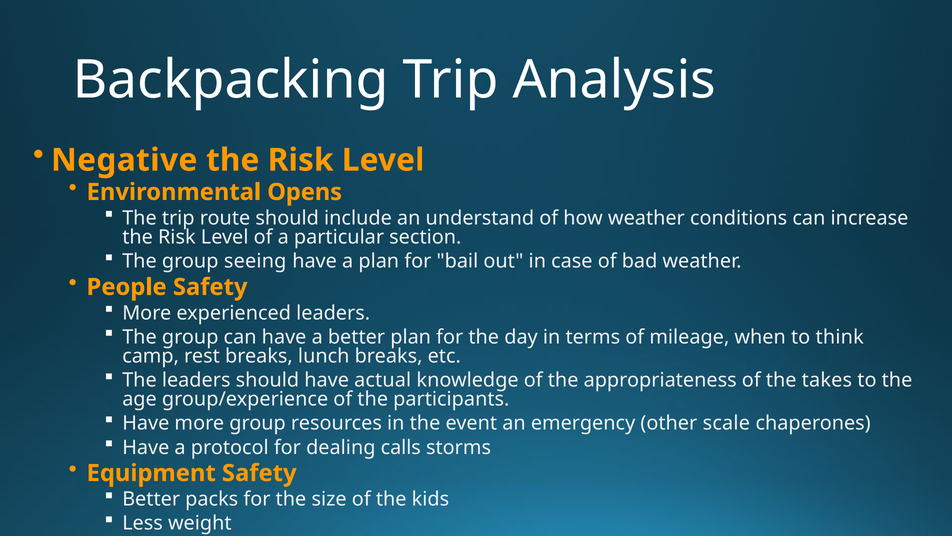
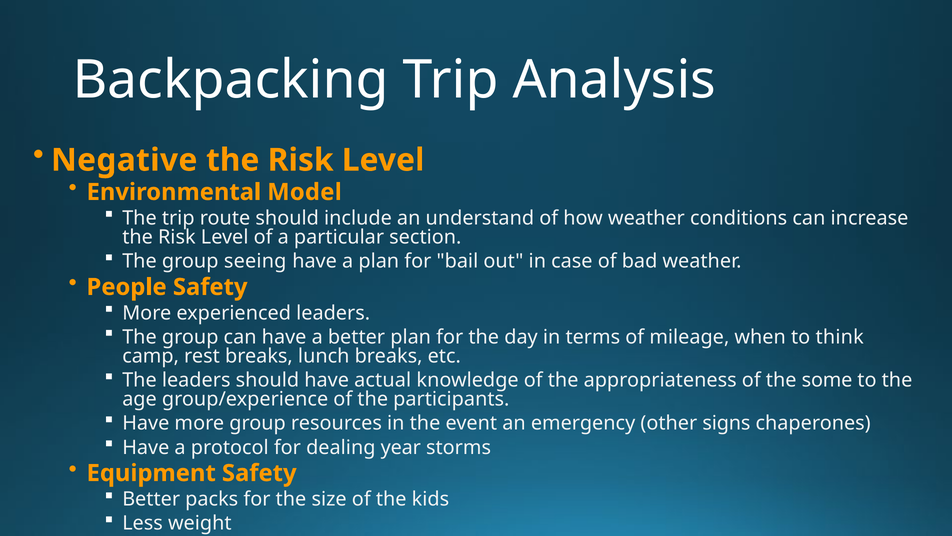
Opens: Opens -> Model
takes: takes -> some
scale: scale -> signs
calls: calls -> year
